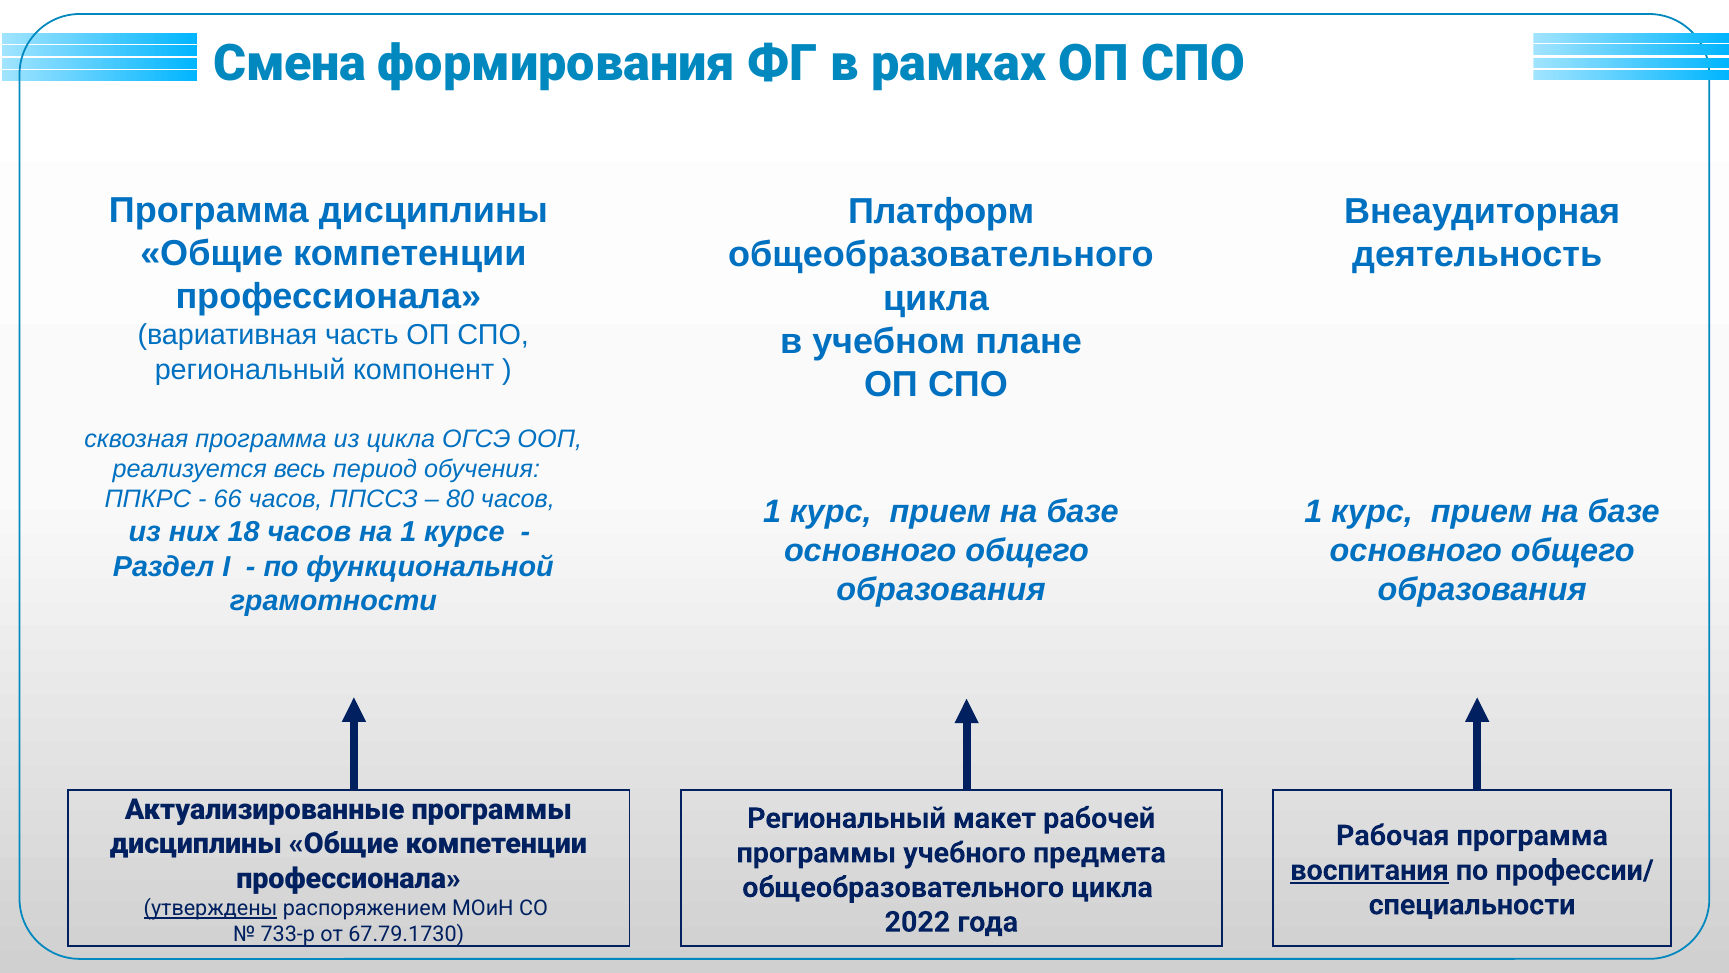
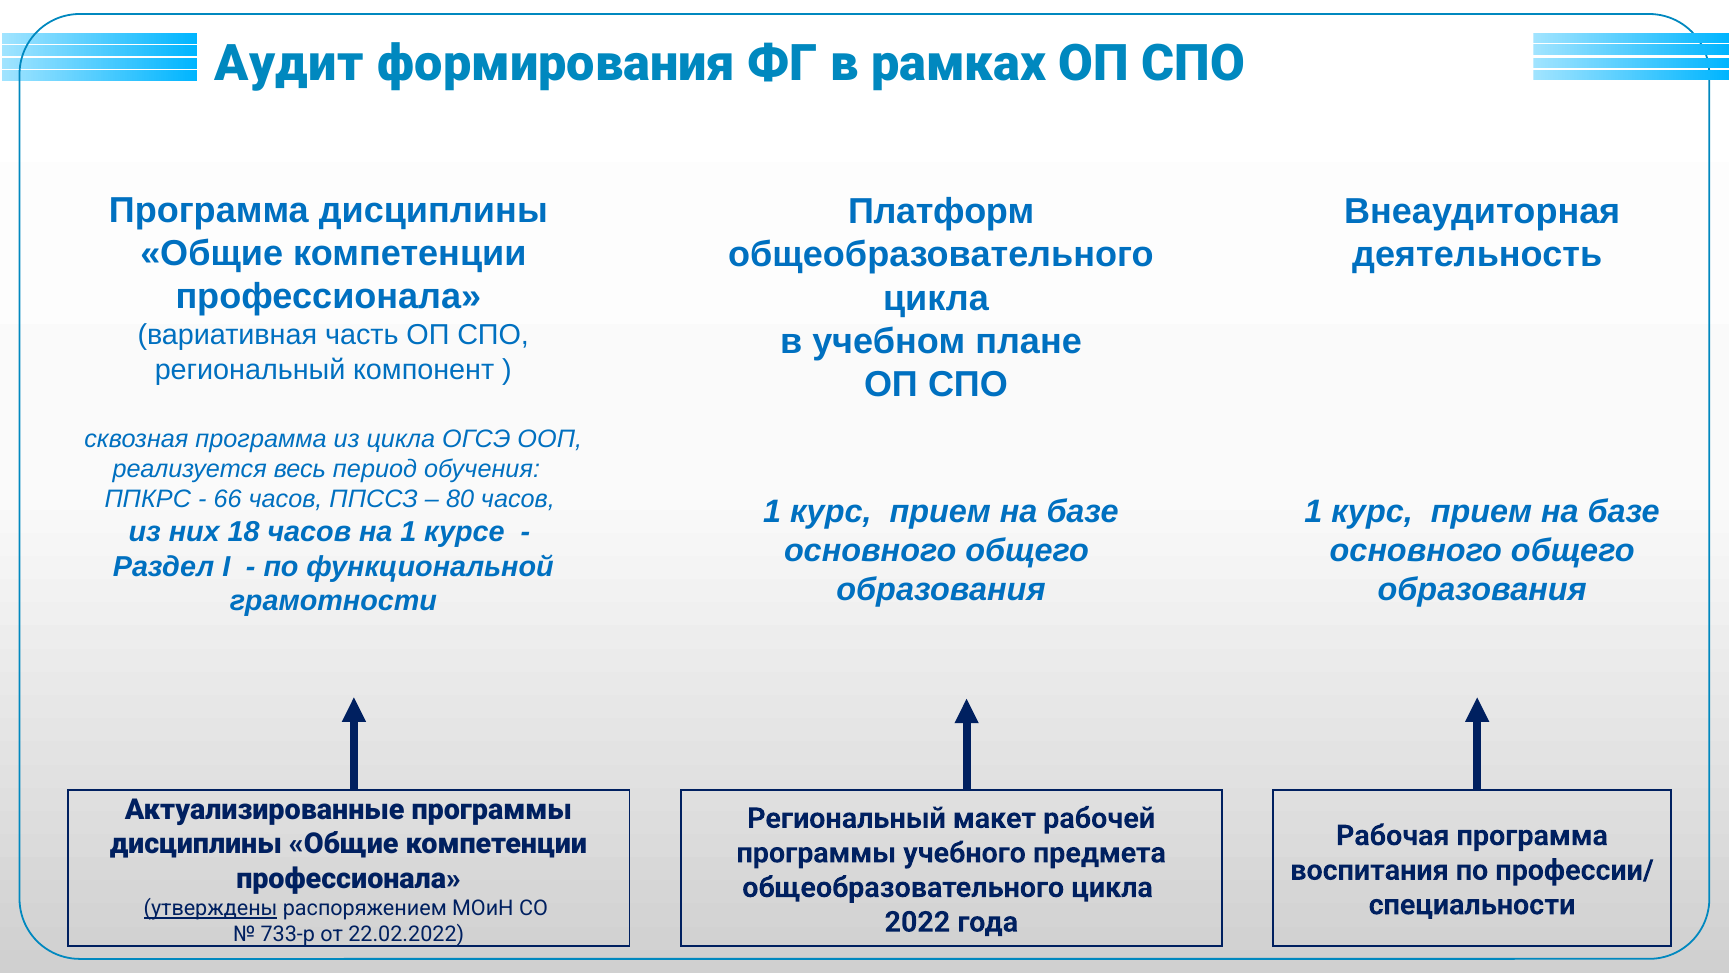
Смена: Смена -> Аудит
воспитания underline: present -> none
67.79.1730: 67.79.1730 -> 22.02.2022
